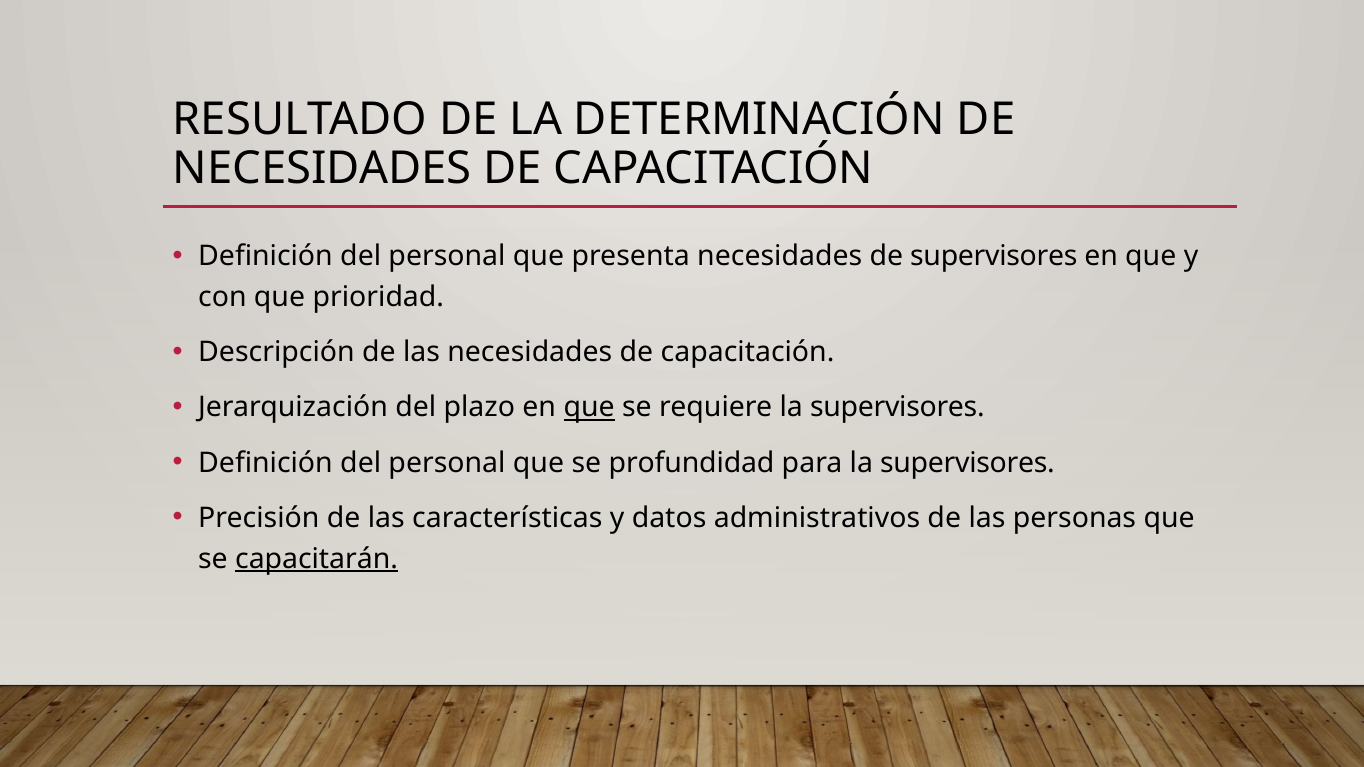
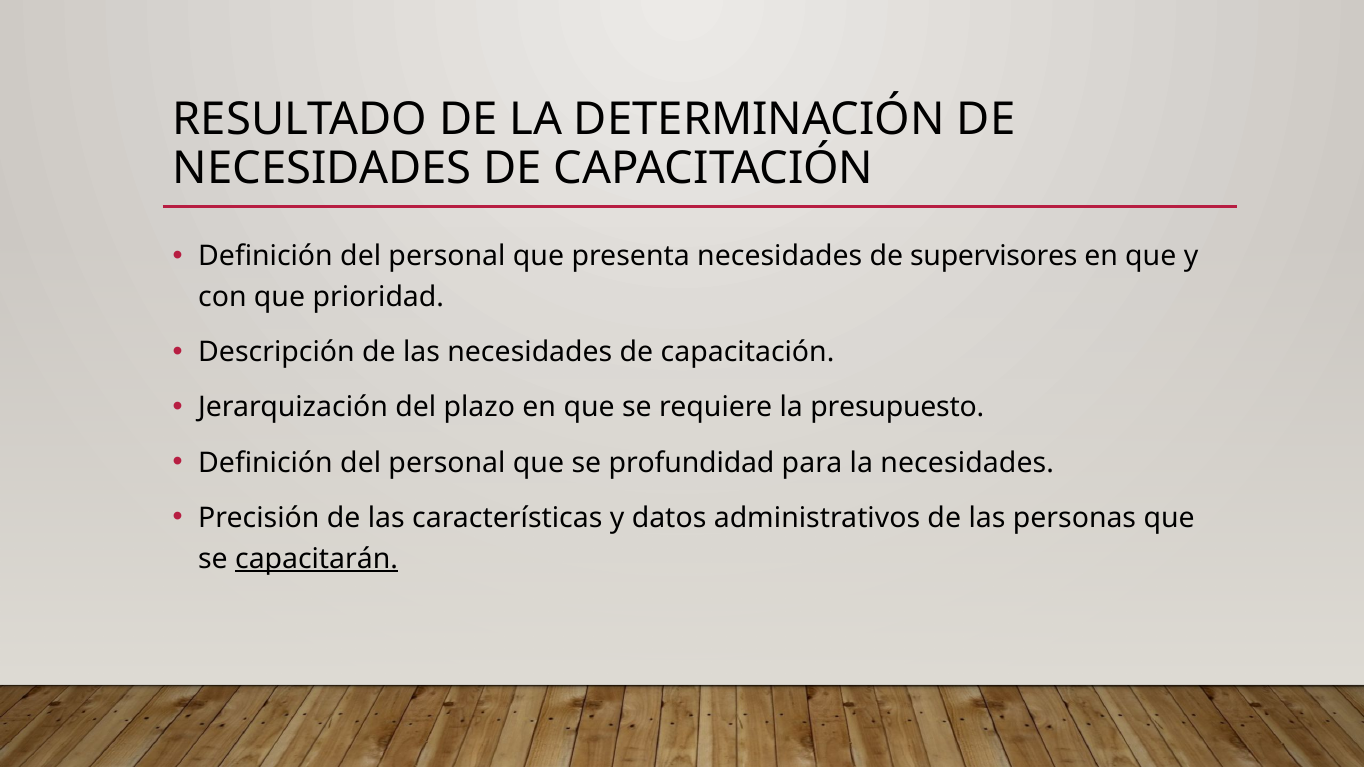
que at (589, 408) underline: present -> none
requiere la supervisores: supervisores -> presupuesto
para la supervisores: supervisores -> necesidades
